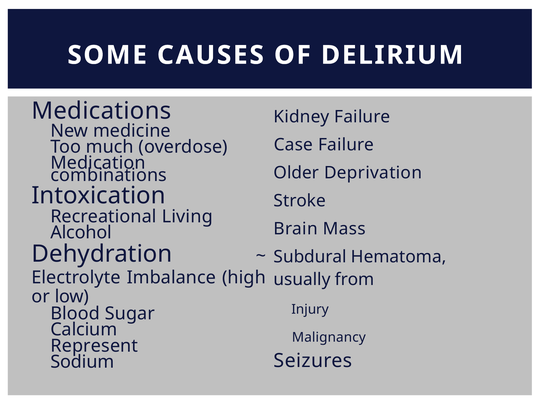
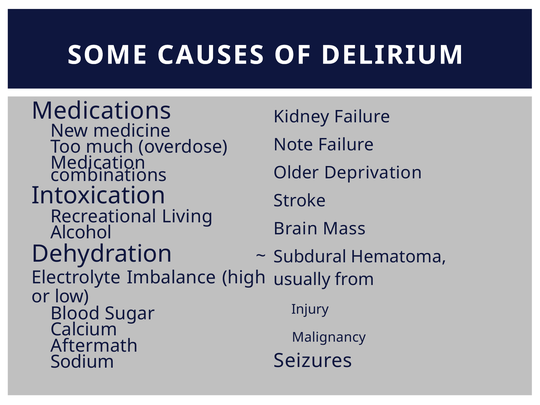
Case: Case -> Note
Represent: Represent -> Aftermath
